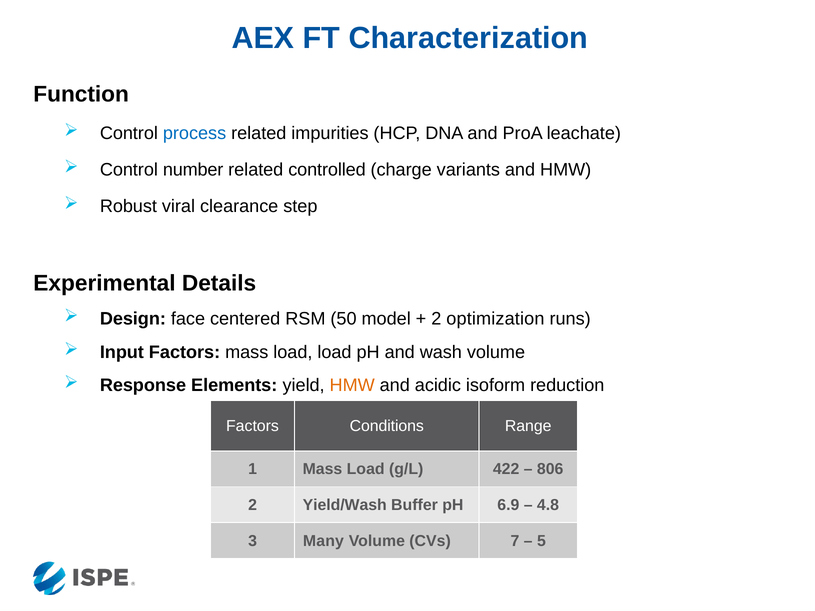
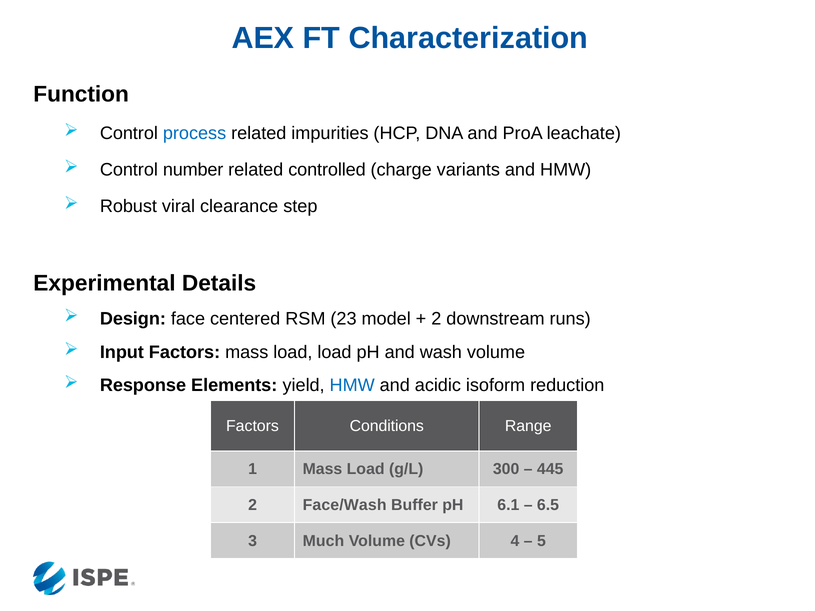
50: 50 -> 23
optimization: optimization -> downstream
HMW at (352, 385) colour: orange -> blue
422: 422 -> 300
806: 806 -> 445
Yield/Wash: Yield/Wash -> Face/Wash
6.9: 6.9 -> 6.1
4.8: 4.8 -> 6.5
Many: Many -> Much
7: 7 -> 4
